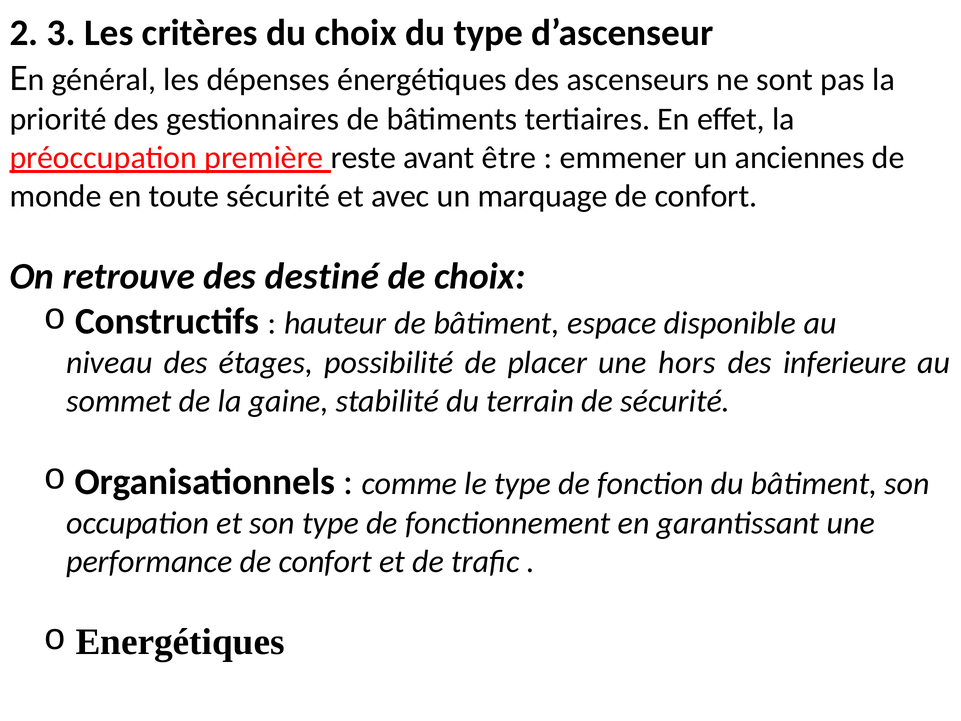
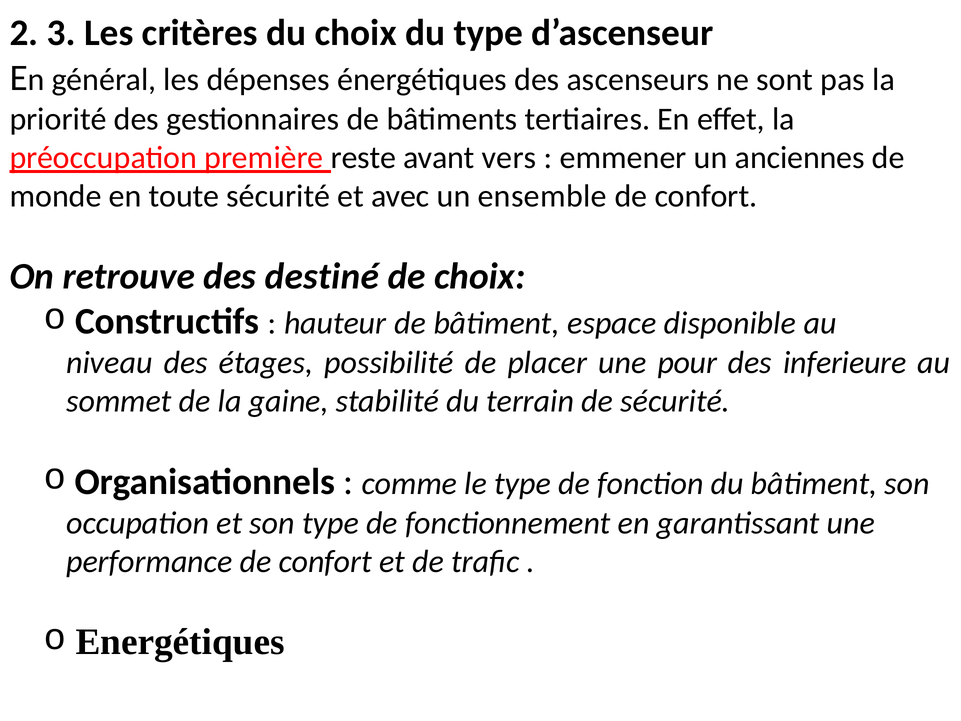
être: être -> vers
marquage: marquage -> ensemble
hors: hors -> pour
